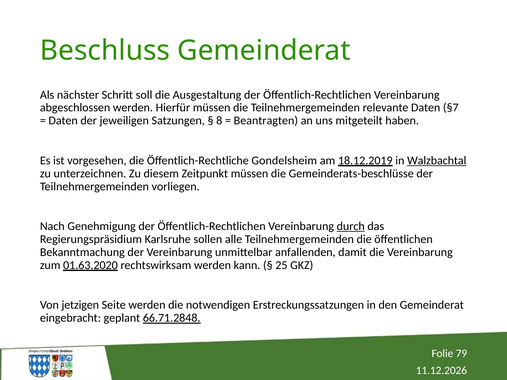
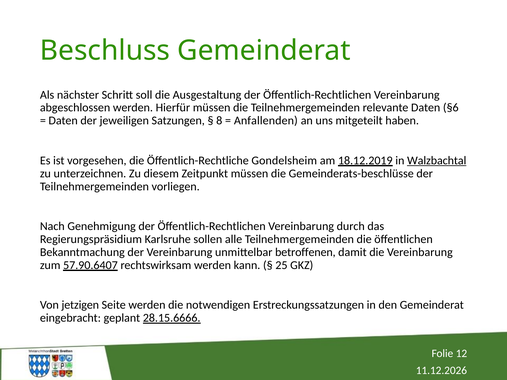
§7: §7 -> §6
Beantragten: Beantragten -> Anfallenden
durch underline: present -> none
anfallenden: anfallenden -> betroffenen
01.63.2020: 01.63.2020 -> 57.90.6407
66.71.2848: 66.71.2848 -> 28.15.6666
79: 79 -> 12
